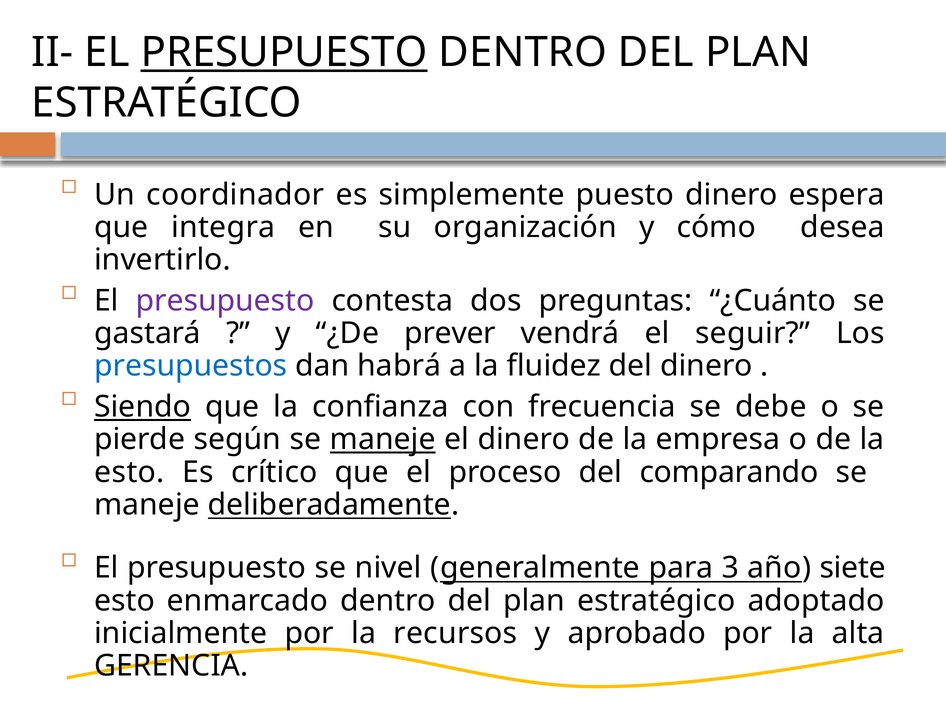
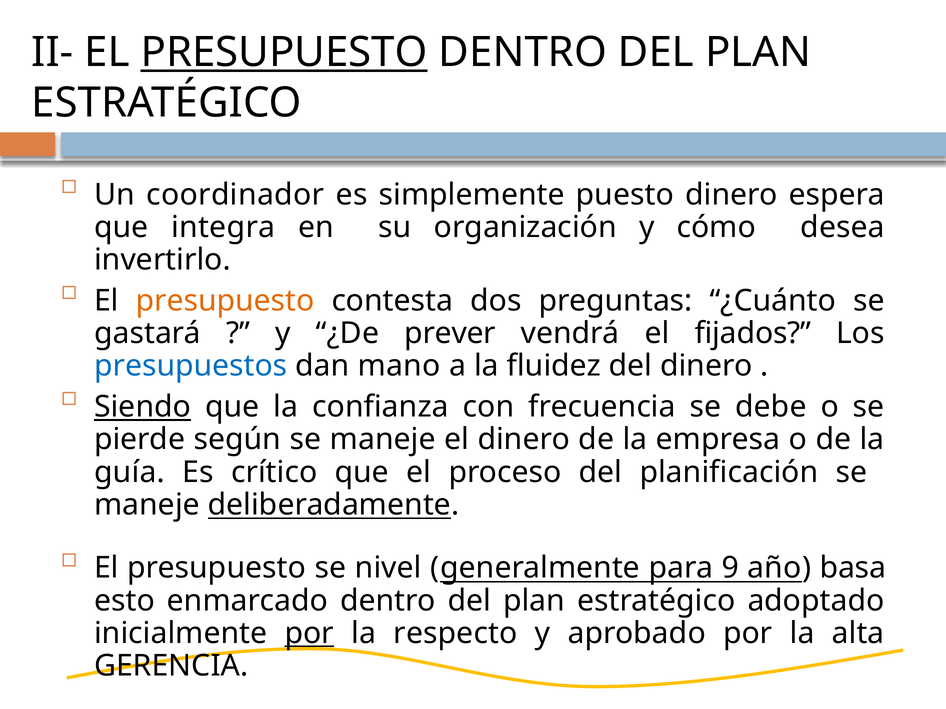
presupuesto at (225, 301) colour: purple -> orange
seguir: seguir -> fijados
habrá: habrá -> mano
maneje at (383, 440) underline: present -> none
esto at (129, 472): esto -> guía
comparando: comparando -> planificación
3: 3 -> 9
siete: siete -> basa
por at (309, 634) underline: none -> present
recursos: recursos -> respecto
